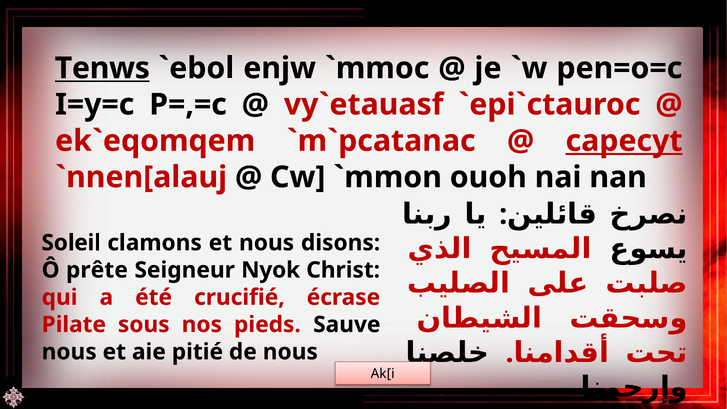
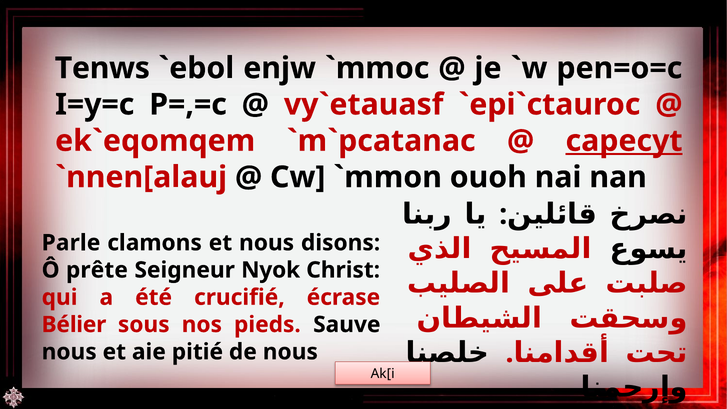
Tenws underline: present -> none
Soleil: Soleil -> Parle
Pilate: Pilate -> Bélier
